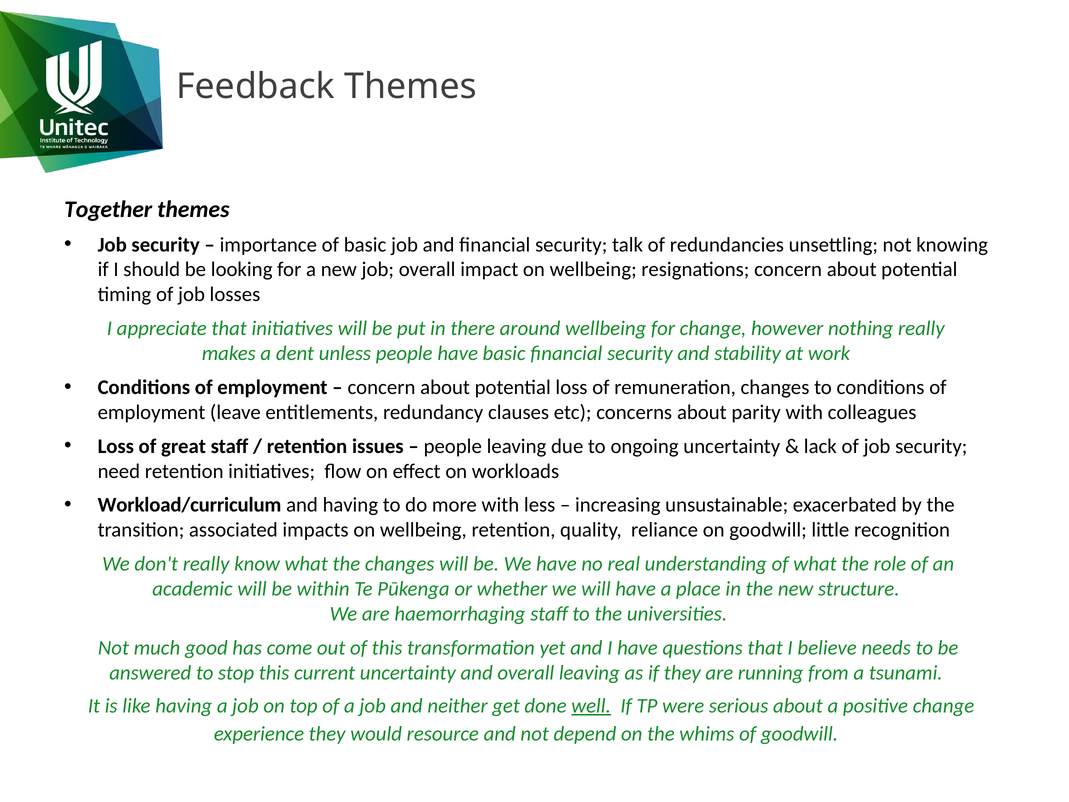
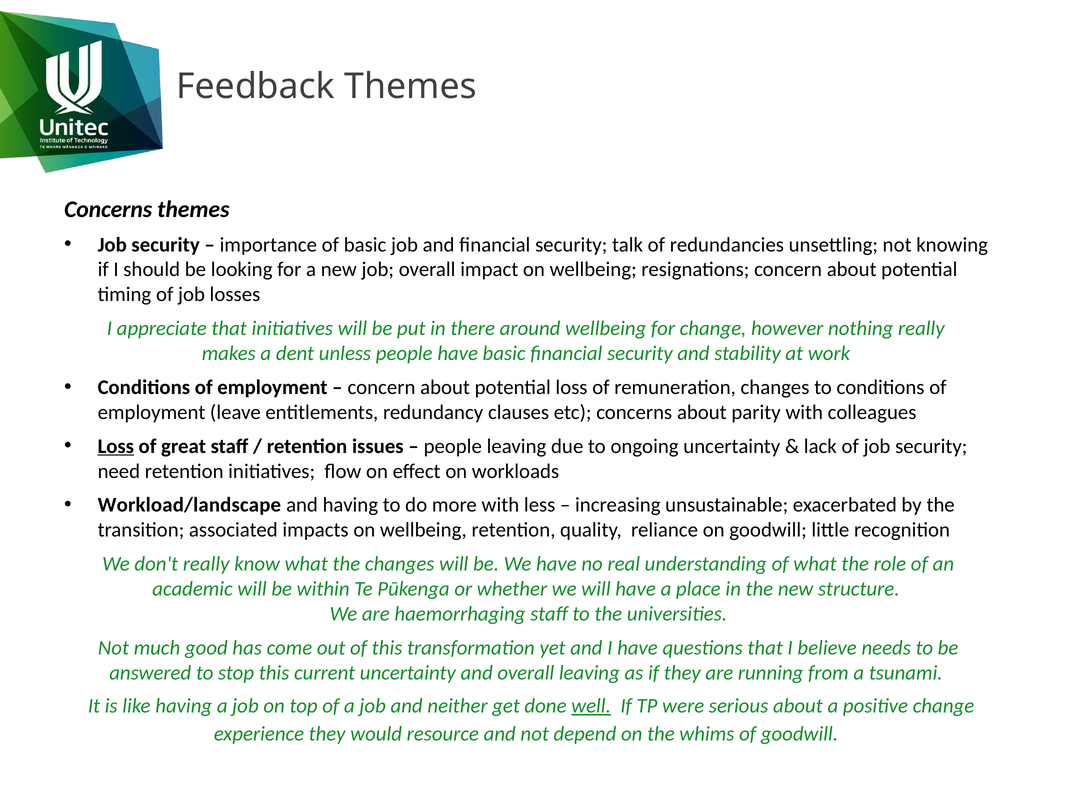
Together at (108, 209): Together -> Concerns
Loss at (116, 446) underline: none -> present
Workload/curriculum: Workload/curriculum -> Workload/landscape
